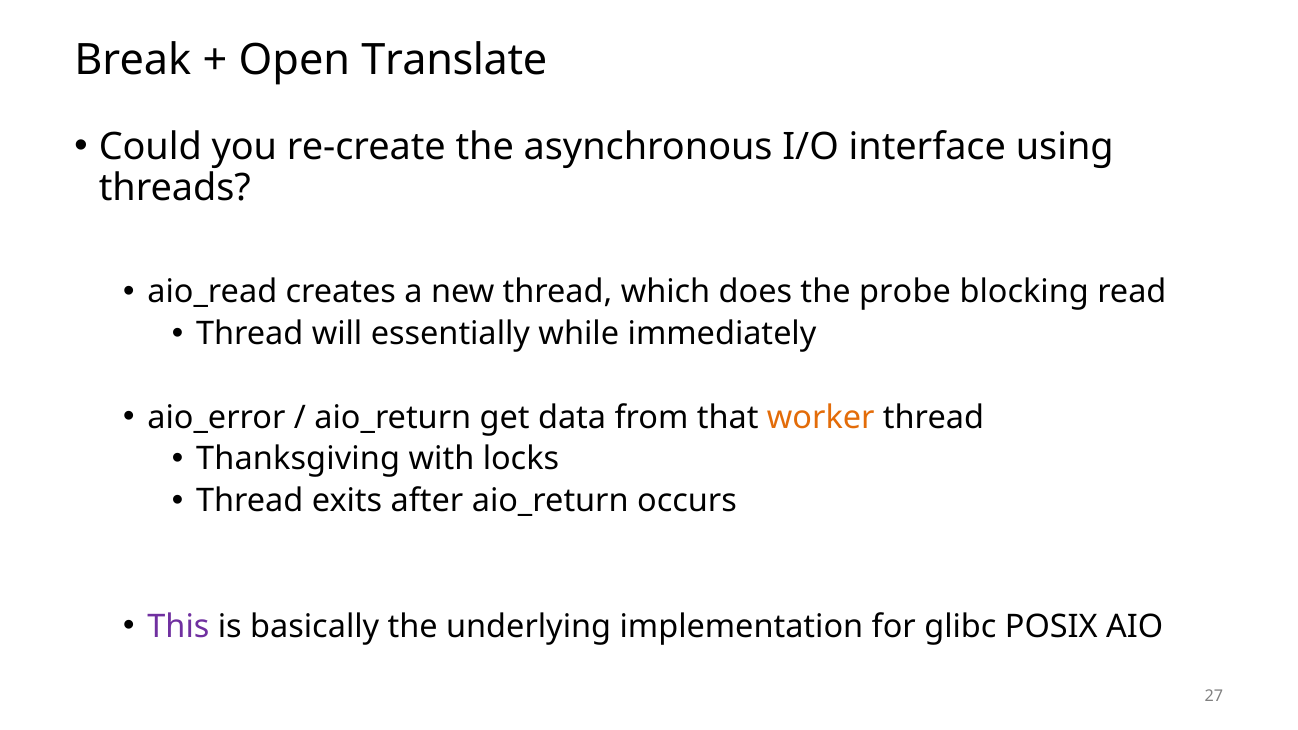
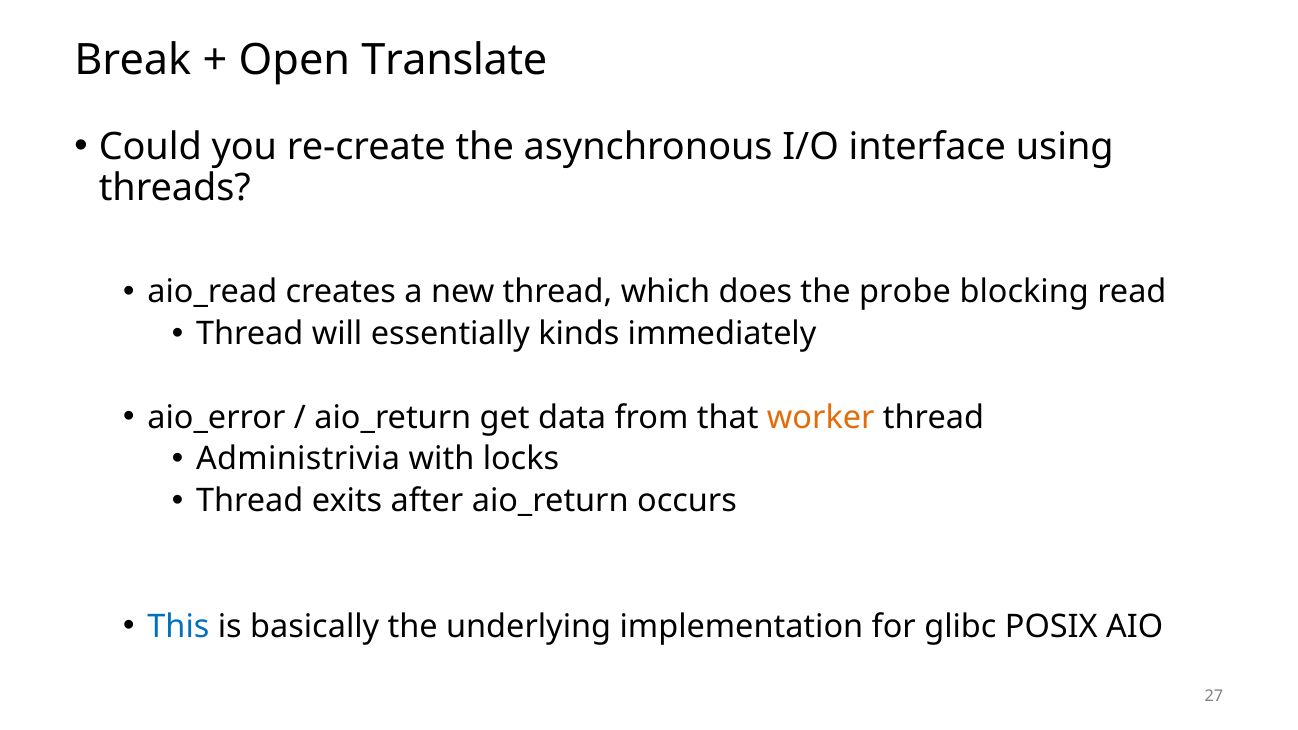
while: while -> kinds
Thanksgiving: Thanksgiving -> Administrivia
This colour: purple -> blue
